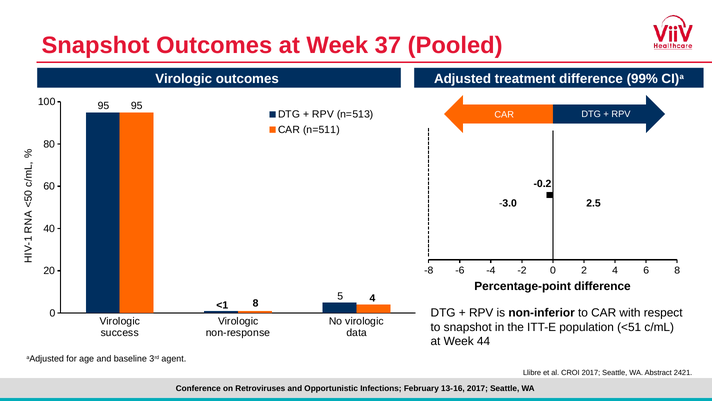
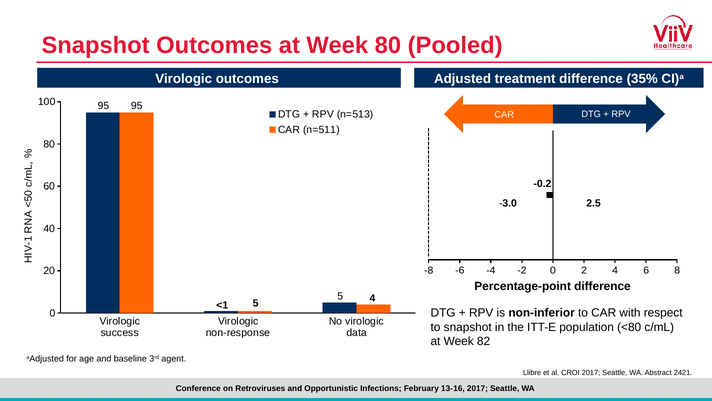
Week 37: 37 -> 80
99%: 99% -> 35%
<1 8: 8 -> 5
<51: <51 -> <80
44: 44 -> 82
